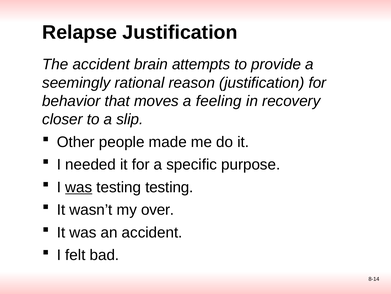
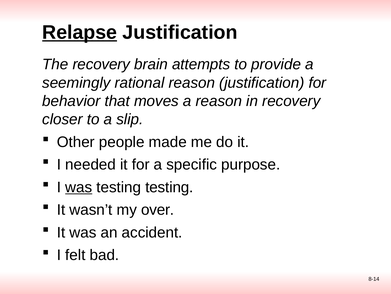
Relapse underline: none -> present
The accident: accident -> recovery
a feeling: feeling -> reason
